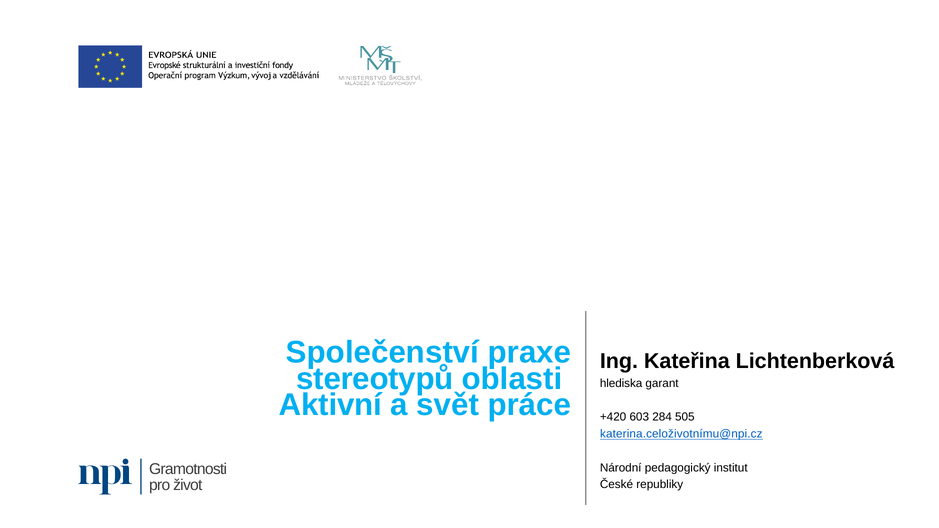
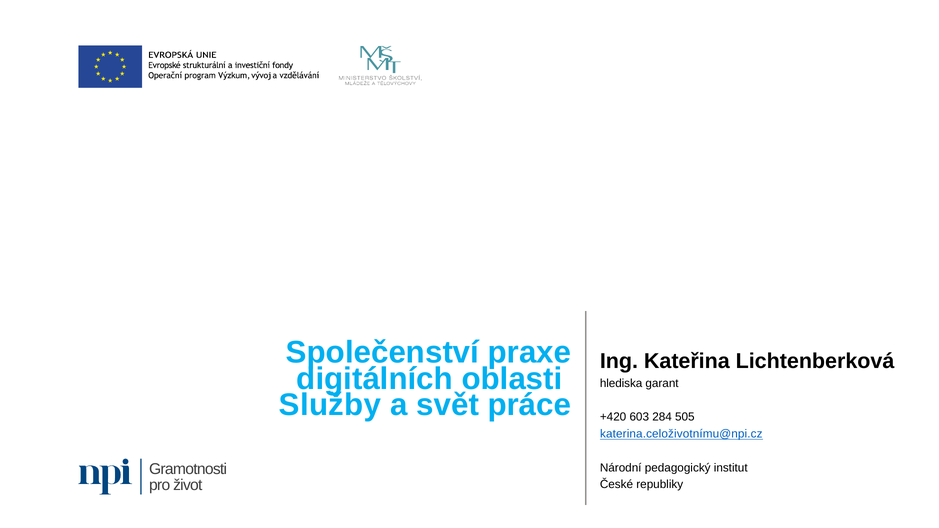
stereotypů: stereotypů -> digitálních
Aktivní: Aktivní -> Služby
